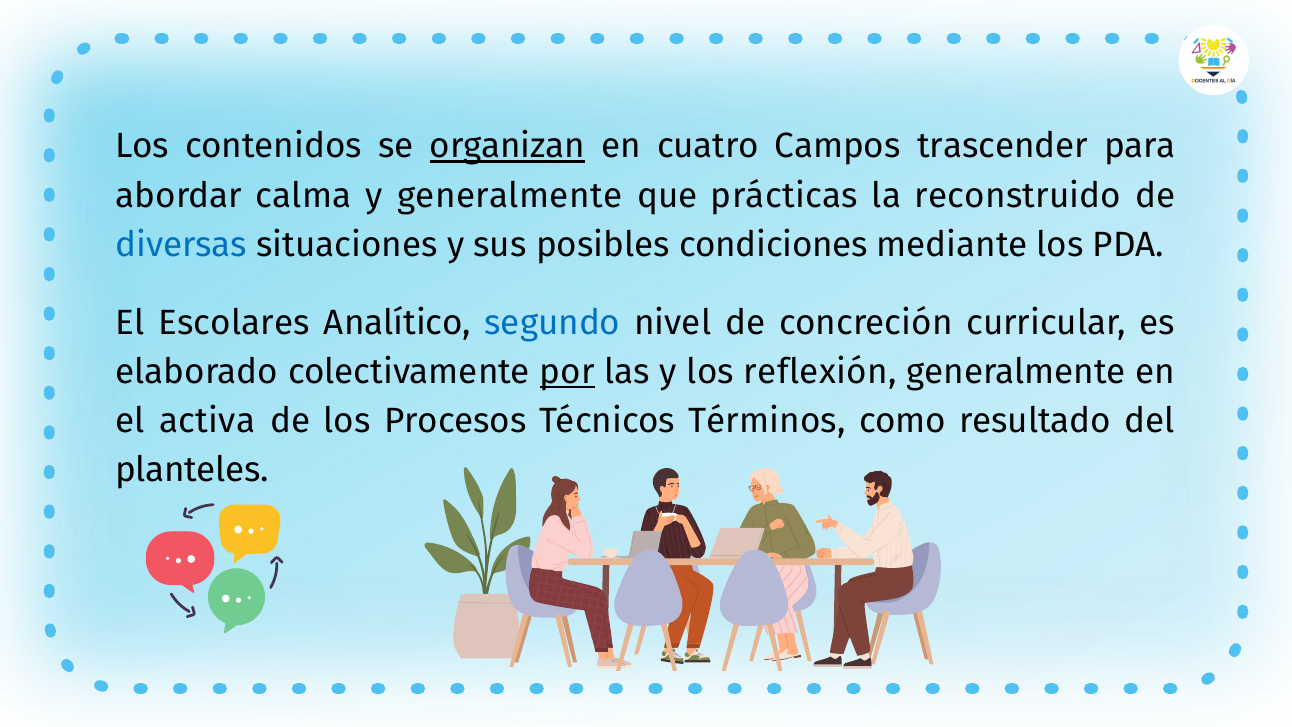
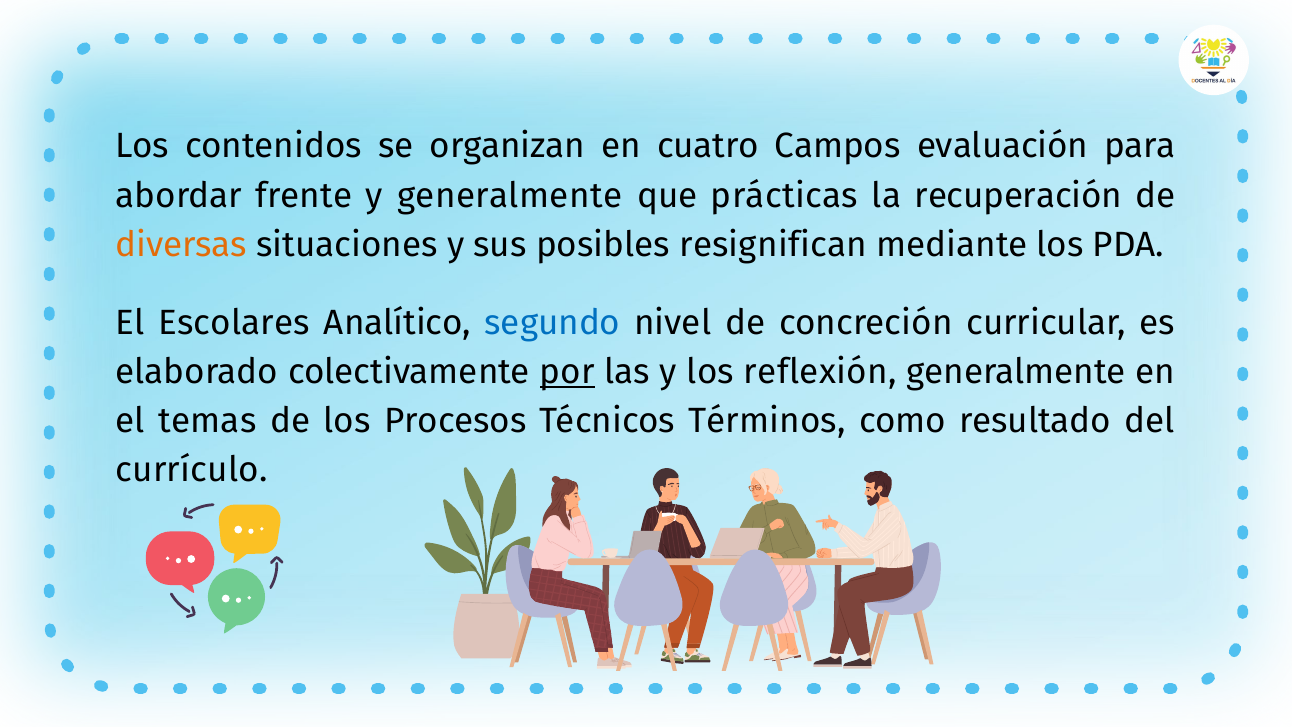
organizan underline: present -> none
trascender: trascender -> evaluación
calma: calma -> frente
reconstruido: reconstruido -> recuperación
diversas colour: blue -> orange
condiciones: condiciones -> resignifican
activa: activa -> temas
planteles: planteles -> currículo
